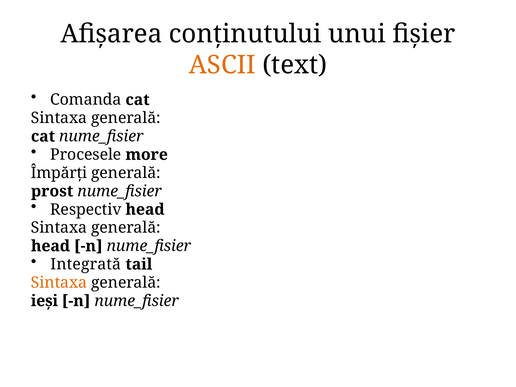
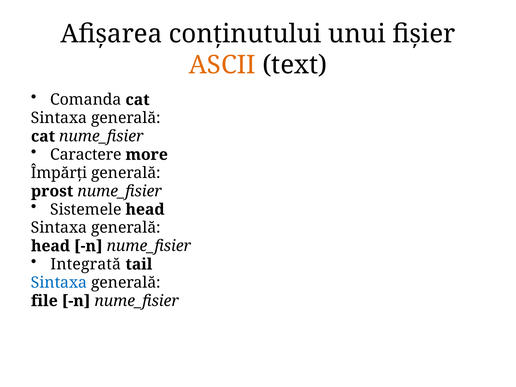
Procesele: Procesele -> Caractere
Respectiv: Respectiv -> Sistemele
Sintaxa at (59, 283) colour: orange -> blue
ieşi: ieşi -> file
